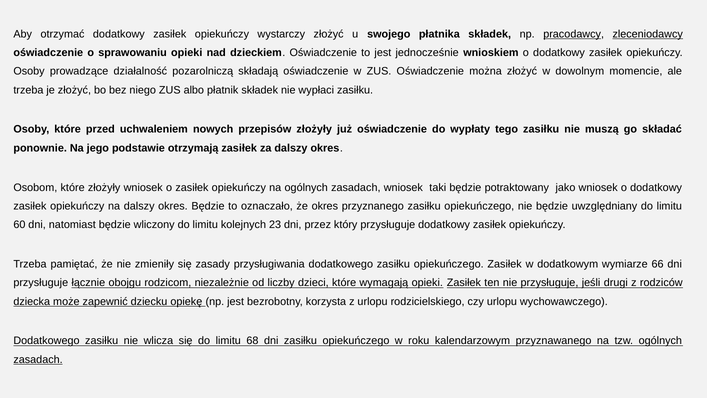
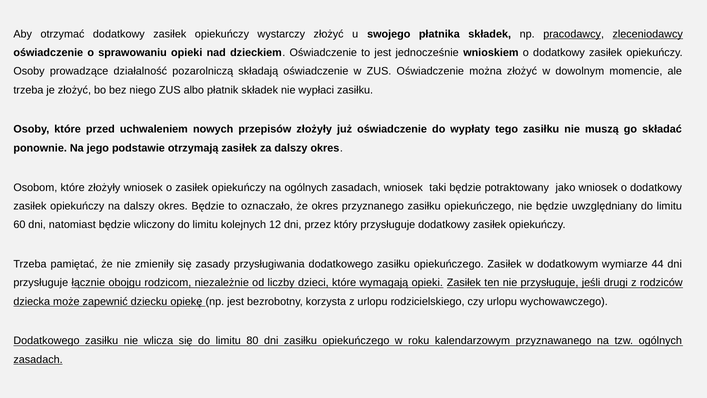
23: 23 -> 12
66: 66 -> 44
68: 68 -> 80
